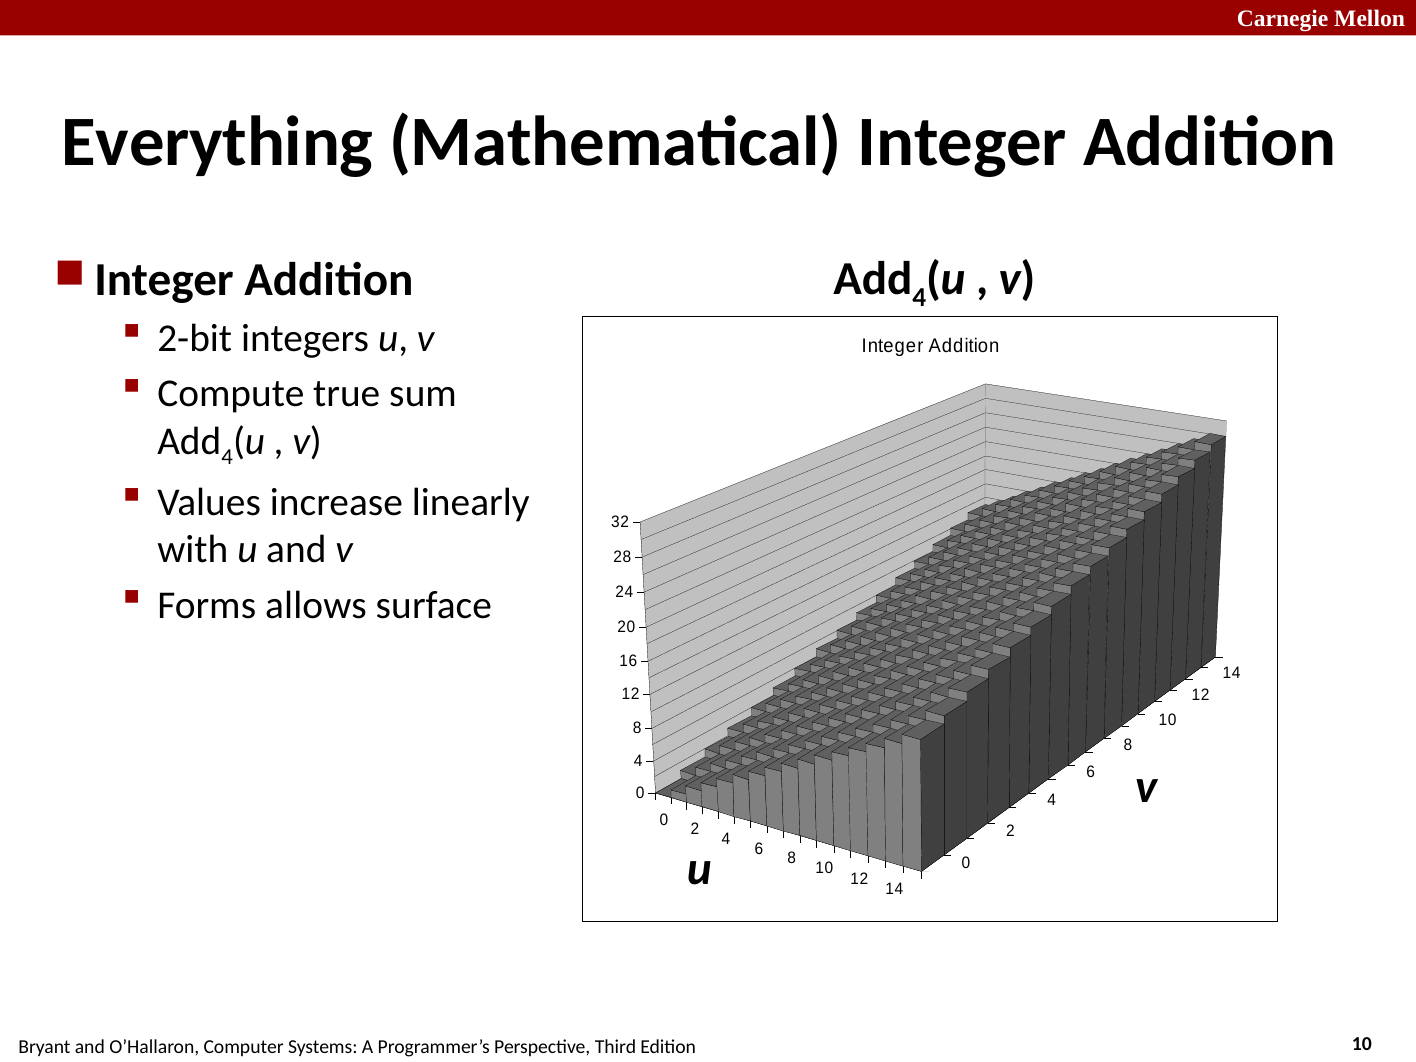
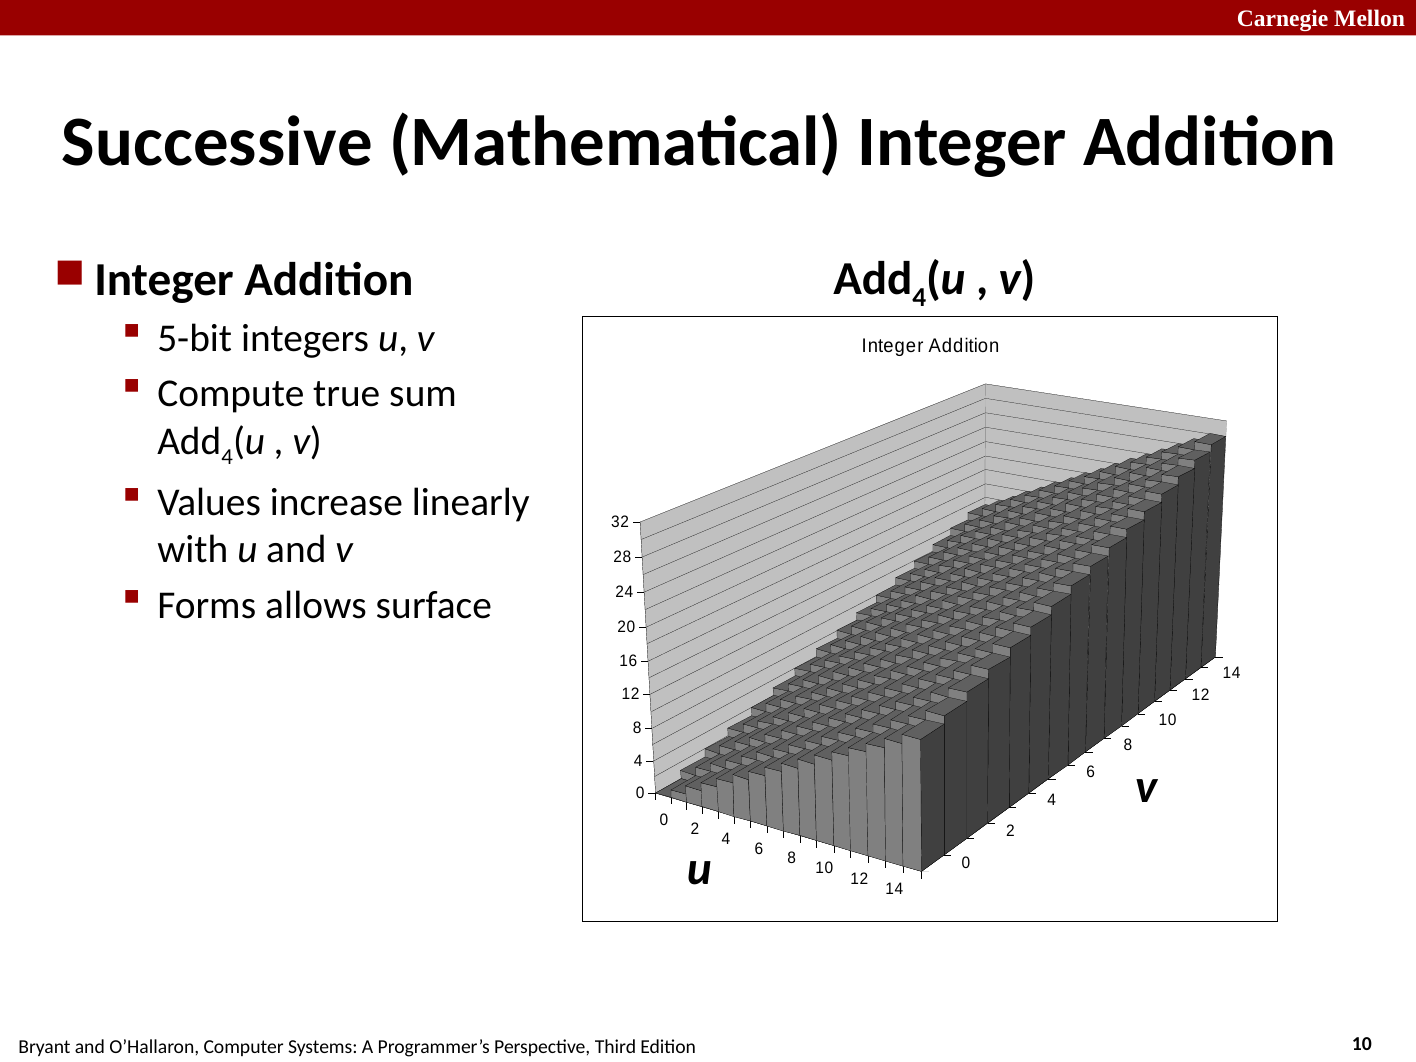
Everything: Everything -> Successive
2-bit: 2-bit -> 5-bit
